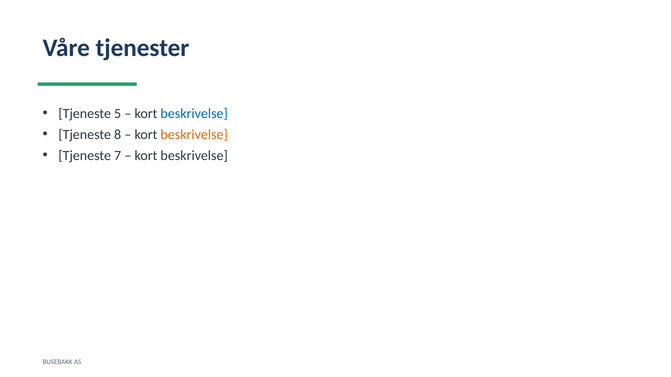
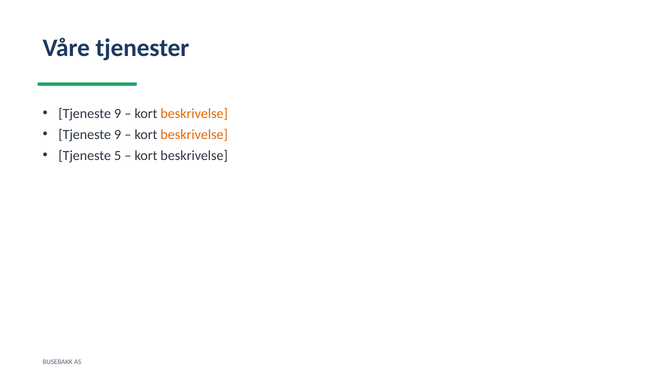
5 at (118, 114): 5 -> 9
beskrivelse at (194, 114) colour: blue -> orange
8 at (118, 135): 8 -> 9
7: 7 -> 5
